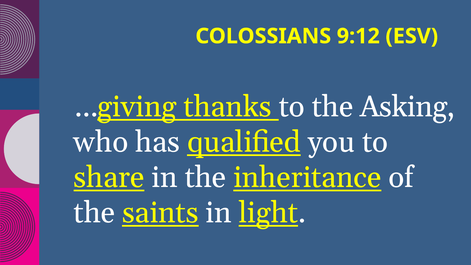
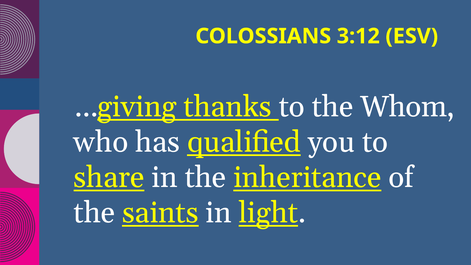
9:12: 9:12 -> 3:12
Asking: Asking -> Whom
